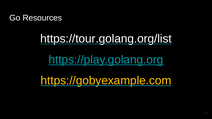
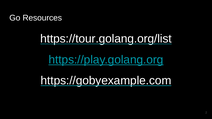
https://gobyexample.com colour: yellow -> white
